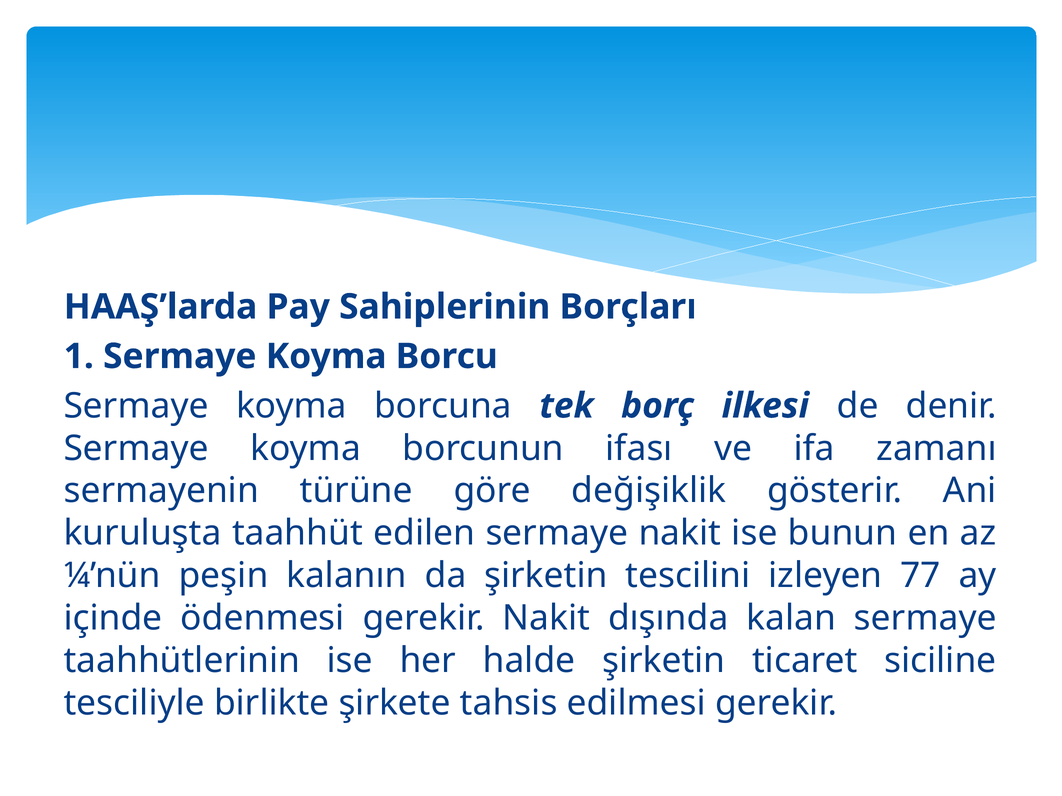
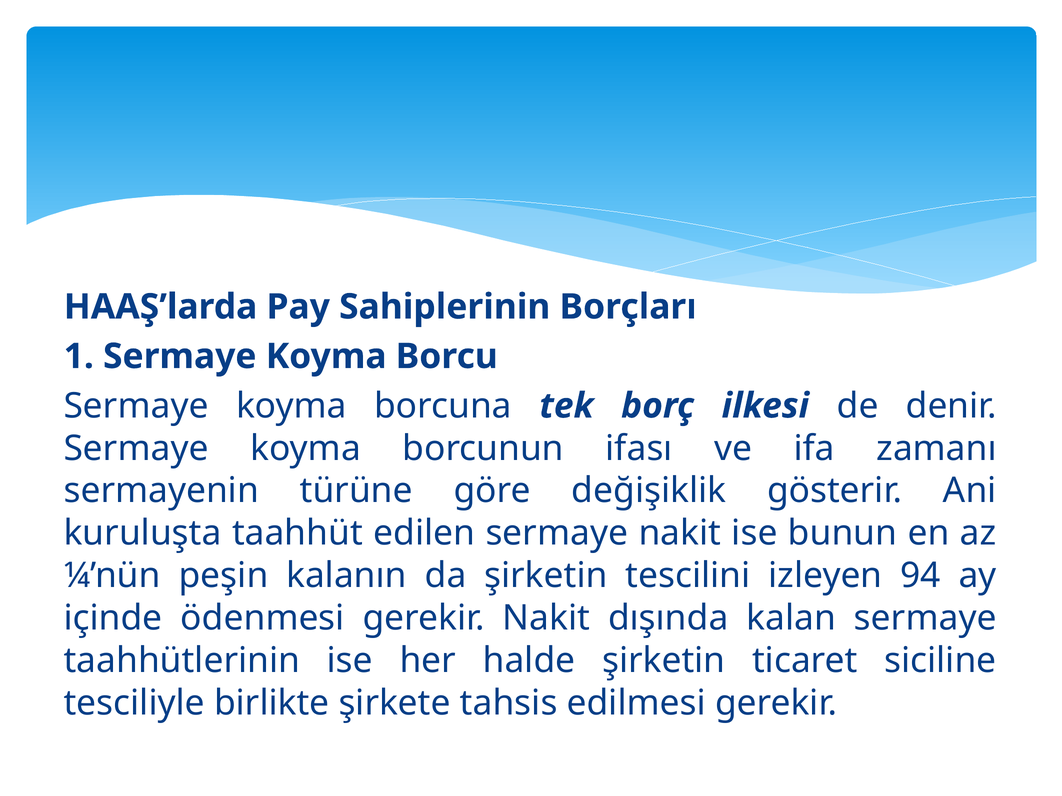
77: 77 -> 94
